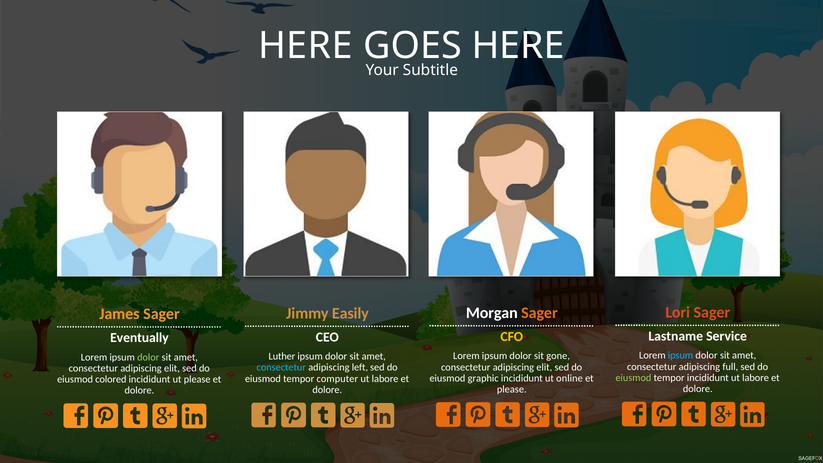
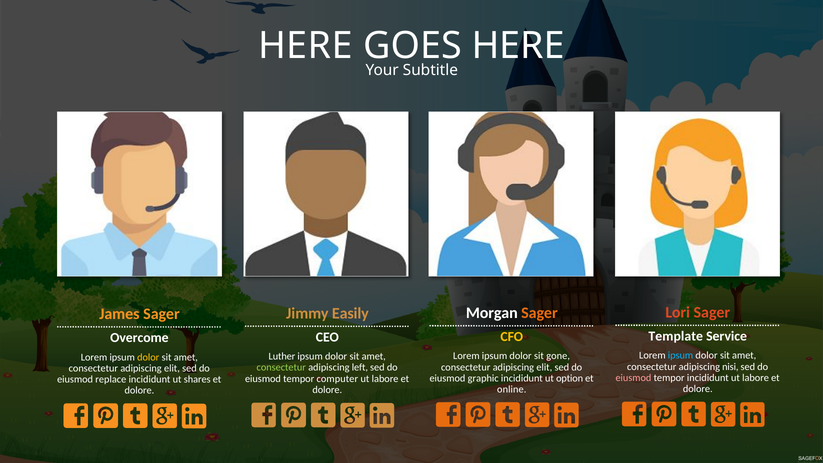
Lastname: Lastname -> Template
Eventually: Eventually -> Overcome
dolor at (148, 357) colour: light green -> yellow
full: full -> nisi
consectetur at (281, 368) colour: light blue -> light green
eiusmod at (633, 378) colour: light green -> pink
online: online -> option
colored: colored -> replace
ut please: please -> shares
please at (512, 389): please -> online
